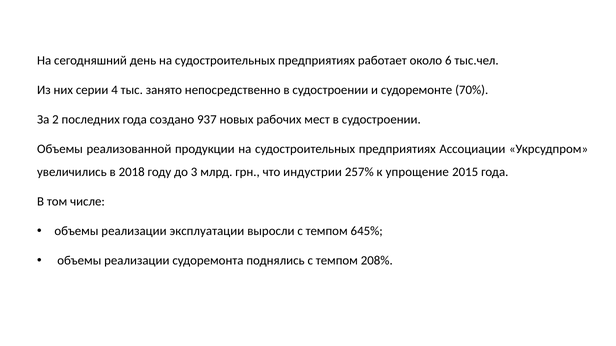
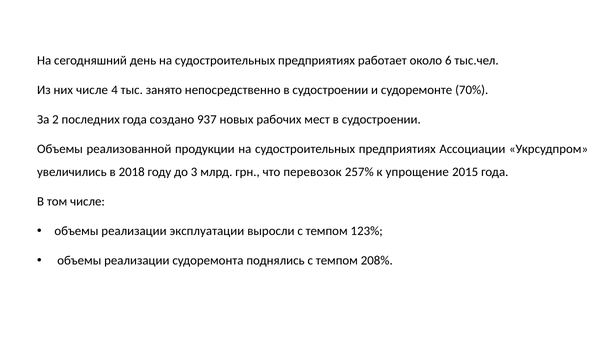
них серии: серии -> числе
индустрии: индустрии -> перевозок
645%: 645% -> 123%
